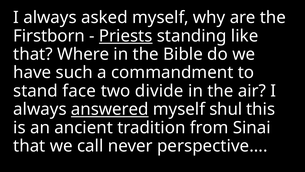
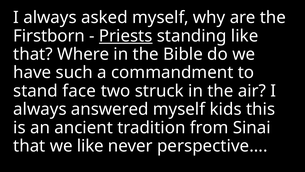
divide: divide -> struck
answered underline: present -> none
shul: shul -> kids
we call: call -> like
